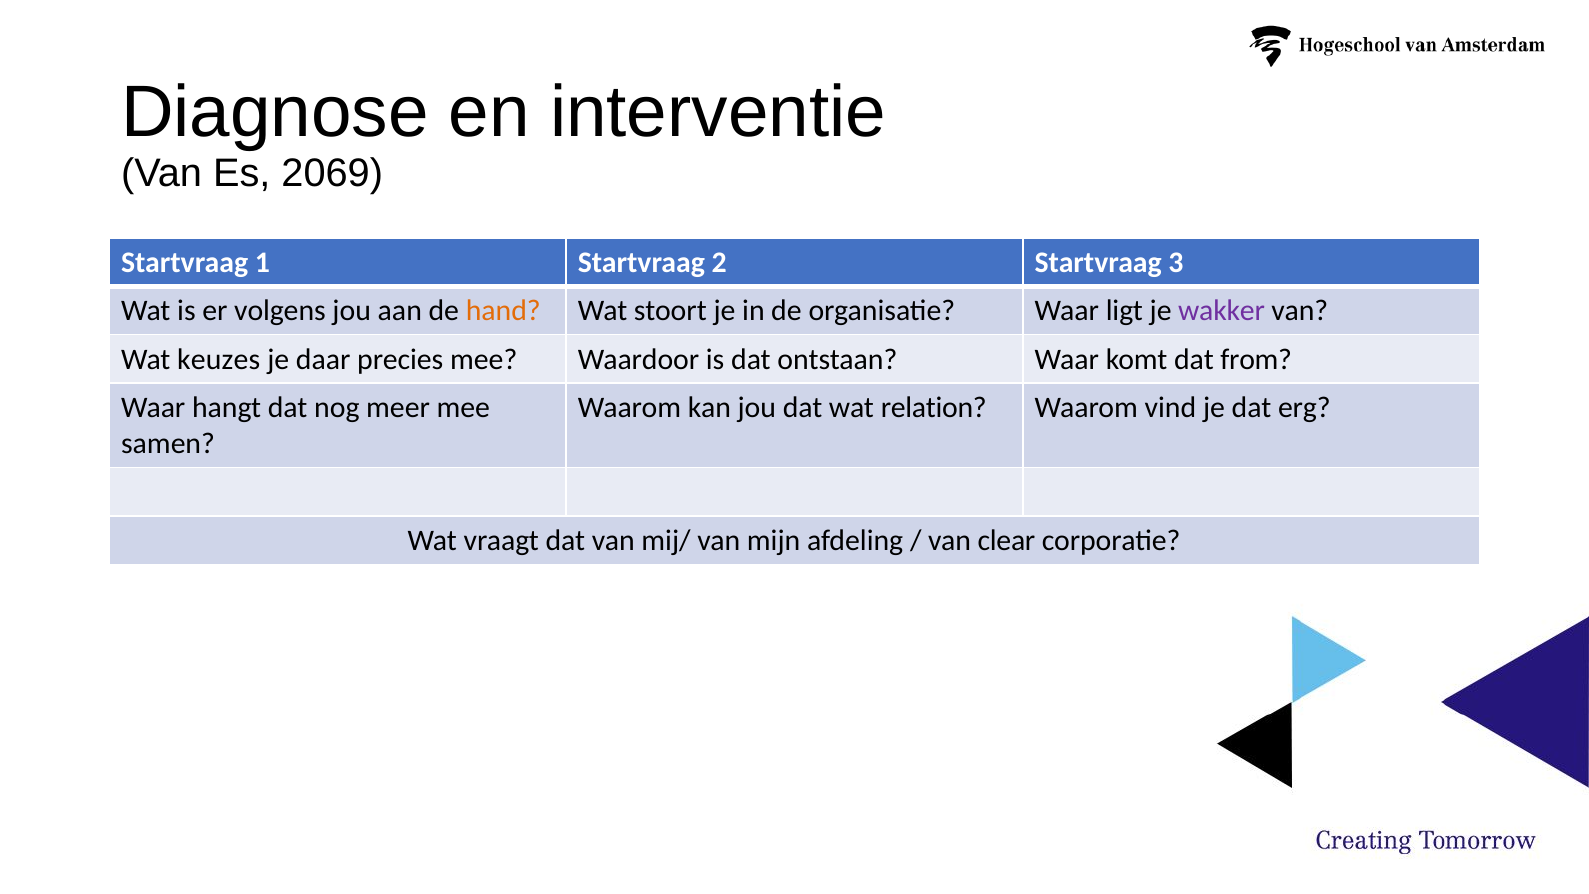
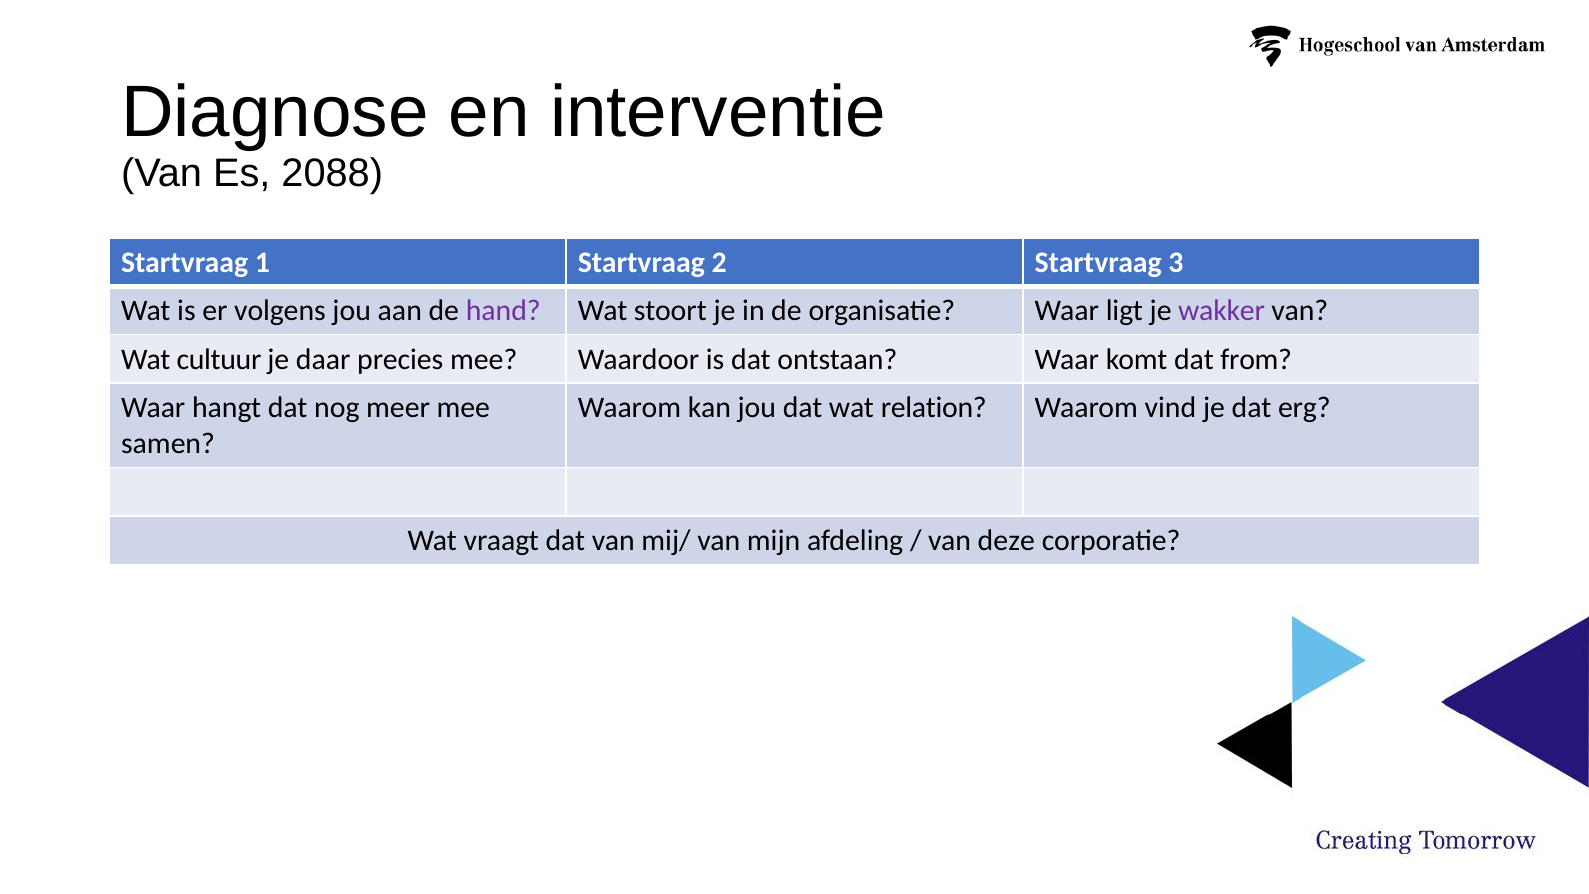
2069: 2069 -> 2088
hand colour: orange -> purple
keuzes: keuzes -> cultuur
clear: clear -> deze
